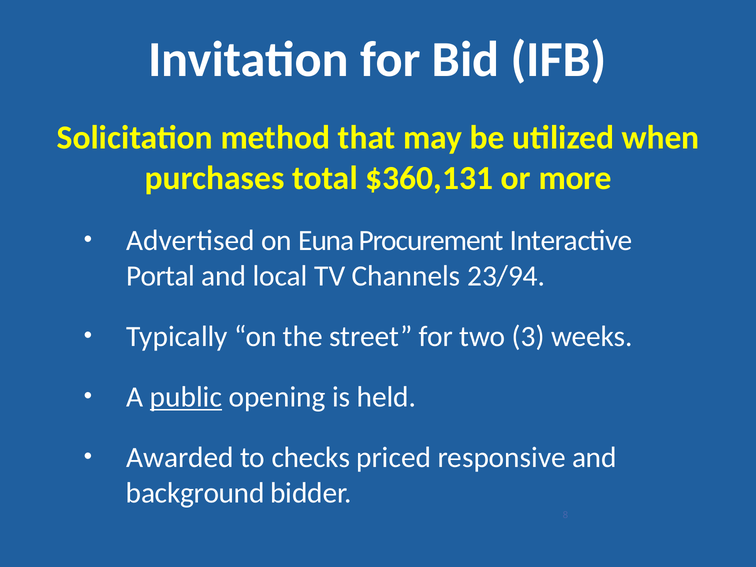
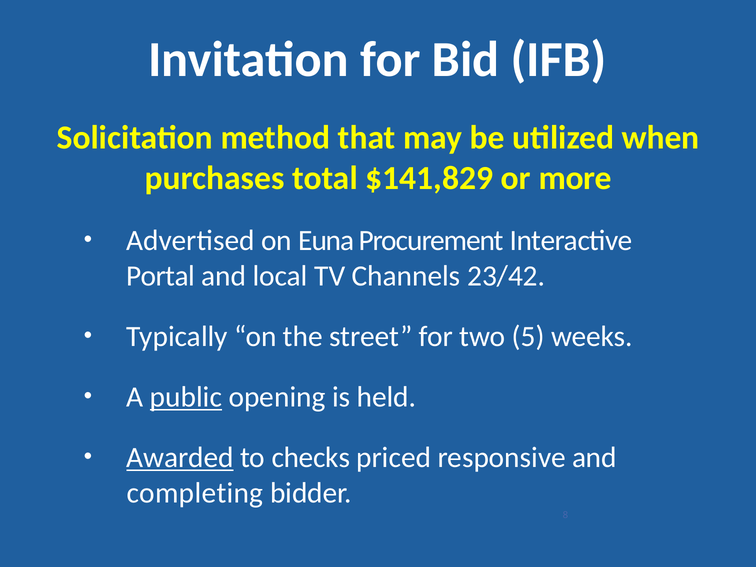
$360,131: $360,131 -> $141,829
23/94: 23/94 -> 23/42
3: 3 -> 5
Awarded underline: none -> present
background: background -> completing
